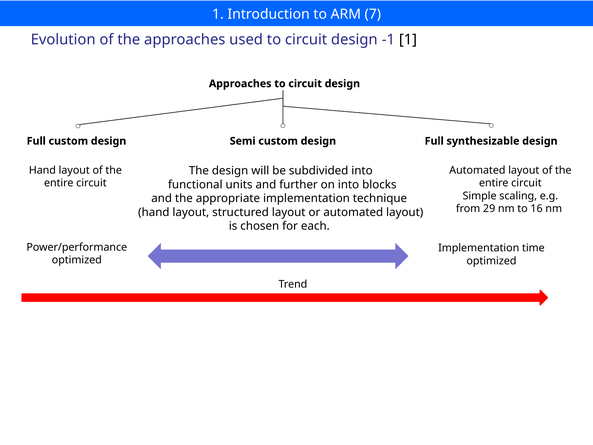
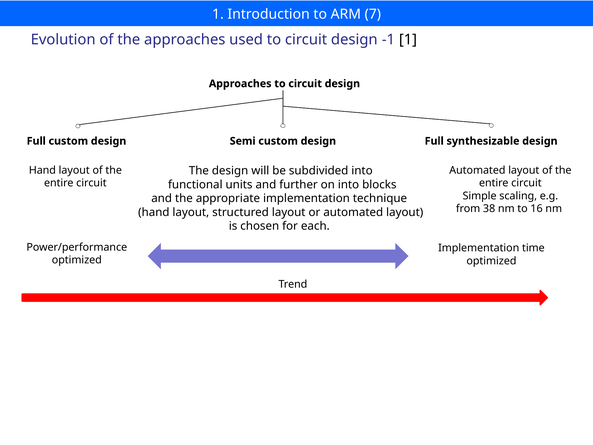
29: 29 -> 38
